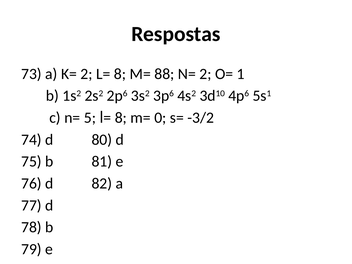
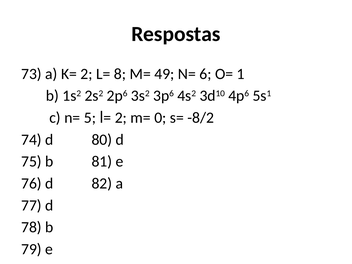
88: 88 -> 49
N= 2: 2 -> 6
8 at (121, 118): 8 -> 2
-3/2: -3/2 -> -8/2
